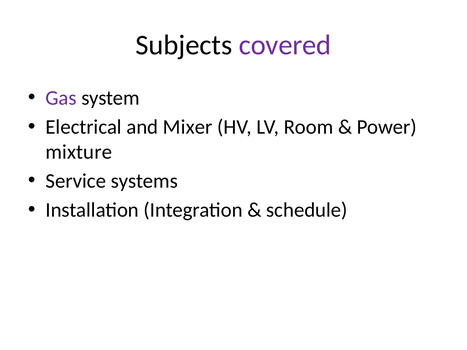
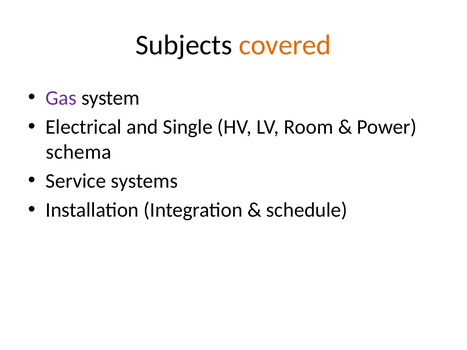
covered colour: purple -> orange
Mixer: Mixer -> Single
mixture: mixture -> schema
